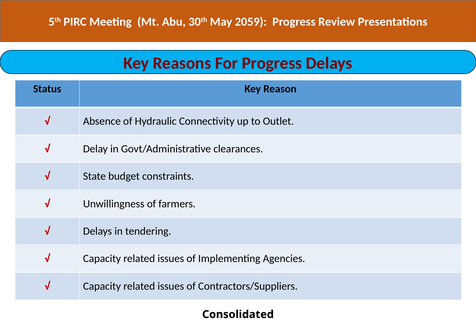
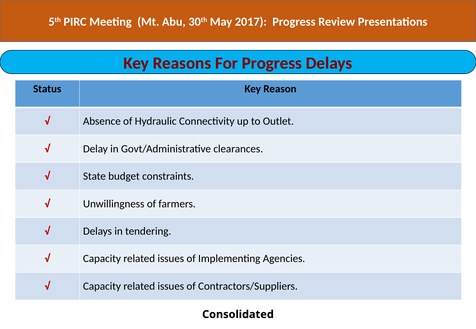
2059: 2059 -> 2017
